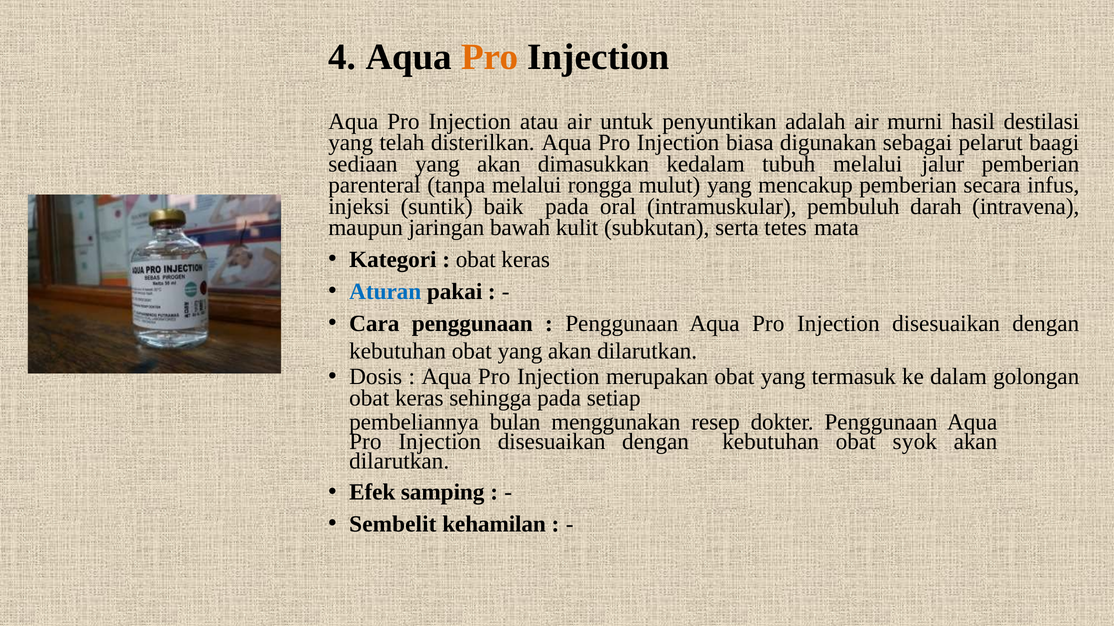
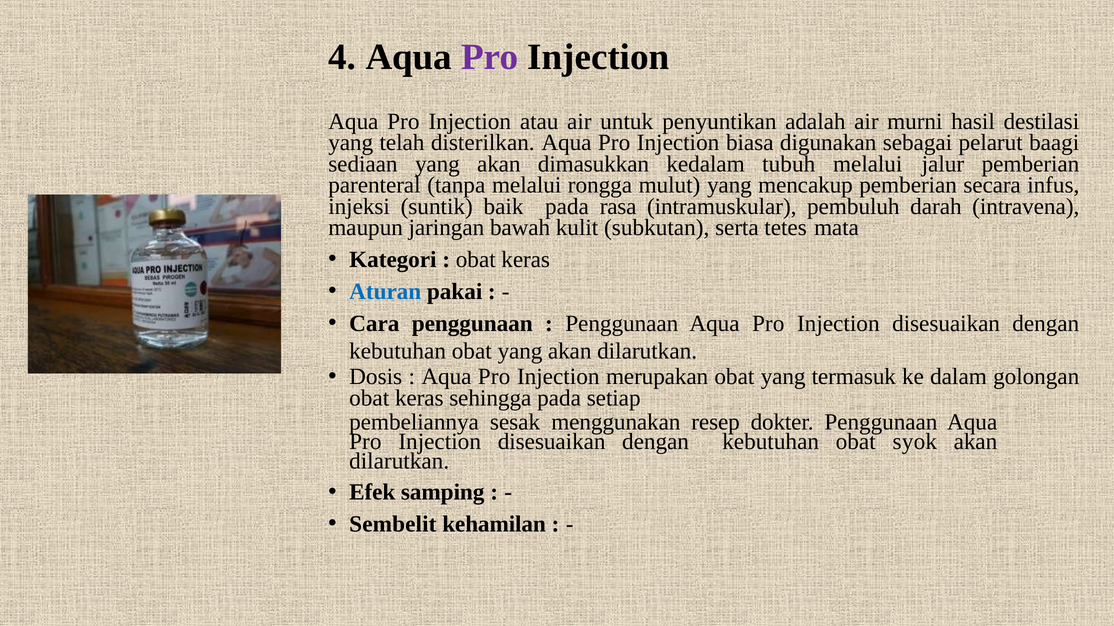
Pro at (490, 57) colour: orange -> purple
oral: oral -> rasa
bulan: bulan -> sesak
